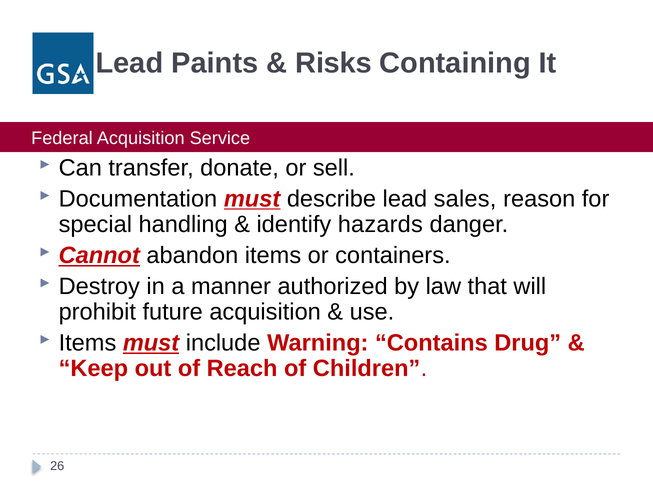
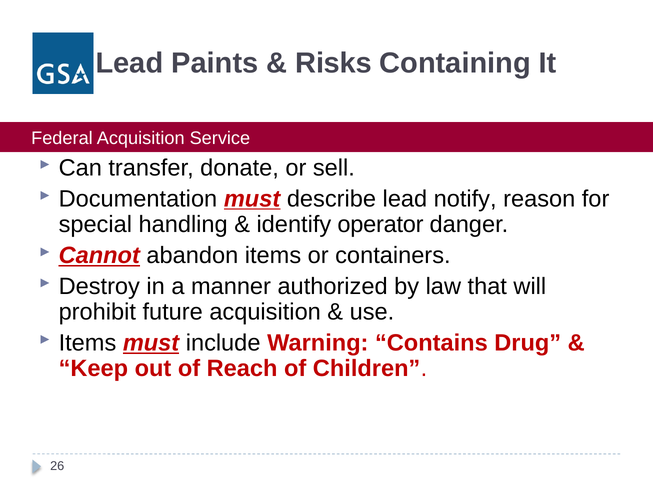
sales: sales -> notify
hazards: hazards -> operator
